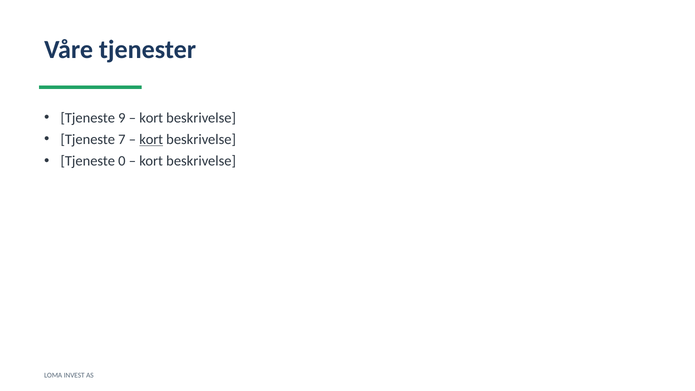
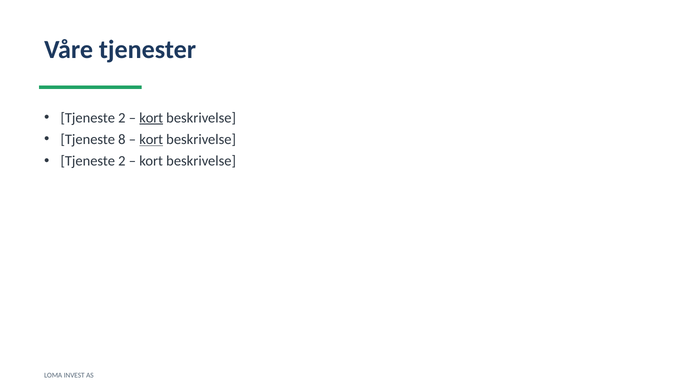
9 at (122, 118): 9 -> 2
kort at (151, 118) underline: none -> present
7: 7 -> 8
0 at (122, 161): 0 -> 2
